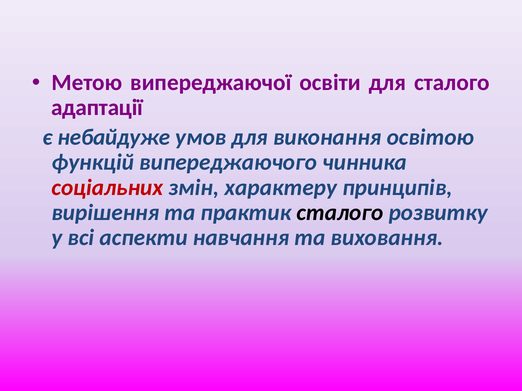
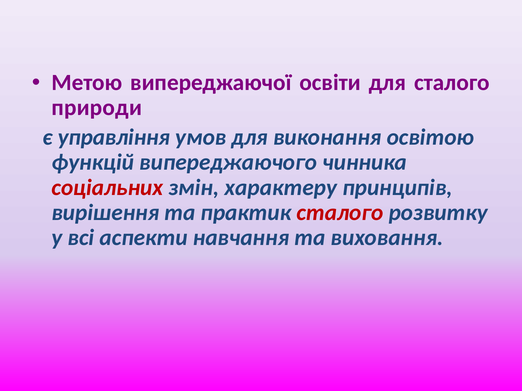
адаптації: адаптації -> природи
небайдуже: небайдуже -> управління
сталого at (340, 213) colour: black -> red
